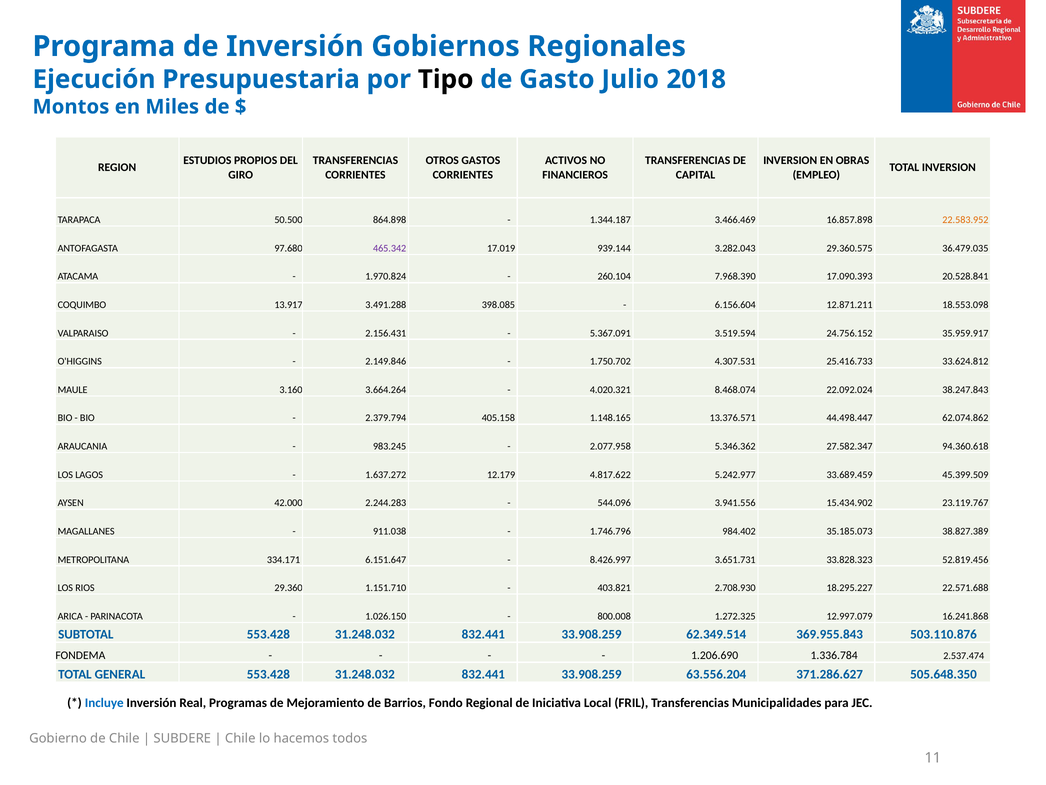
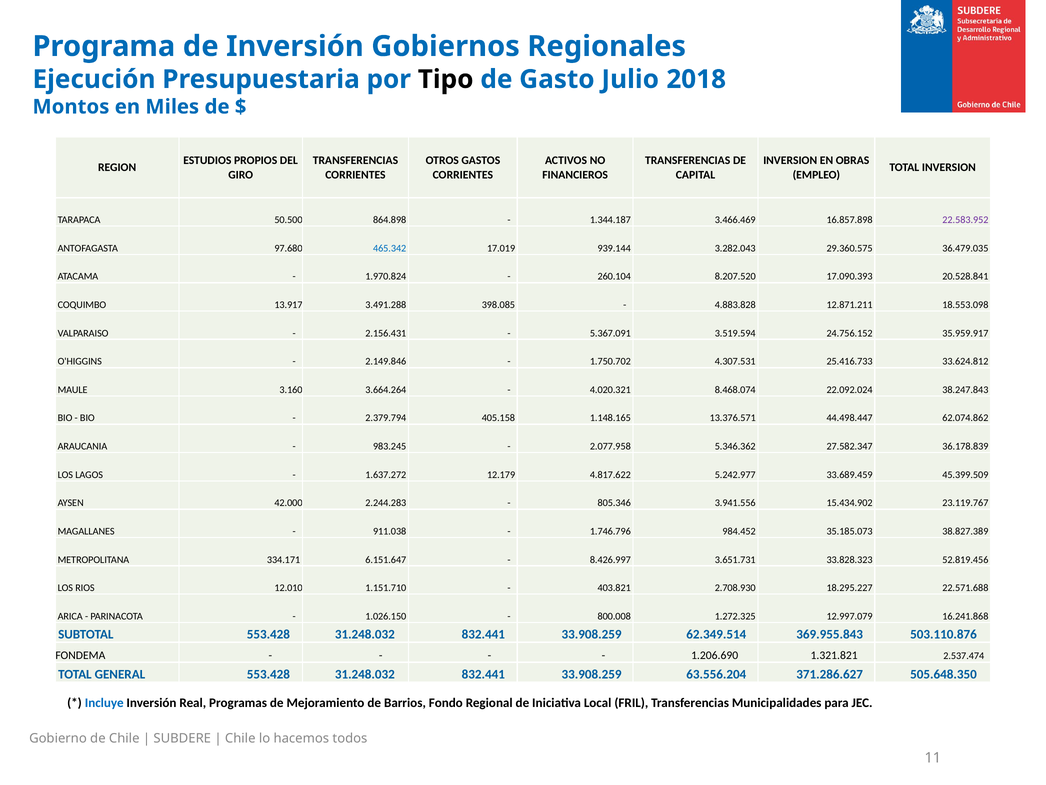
22.583.952 colour: orange -> purple
465.342 colour: purple -> blue
7.968.390: 7.968.390 -> 8.207.520
6.156.604: 6.156.604 -> 4.883.828
94.360.618: 94.360.618 -> 36.178.839
544.096: 544.096 -> 805.346
984.402: 984.402 -> 984.452
29.360: 29.360 -> 12.010
1.336.784: 1.336.784 -> 1.321.821
